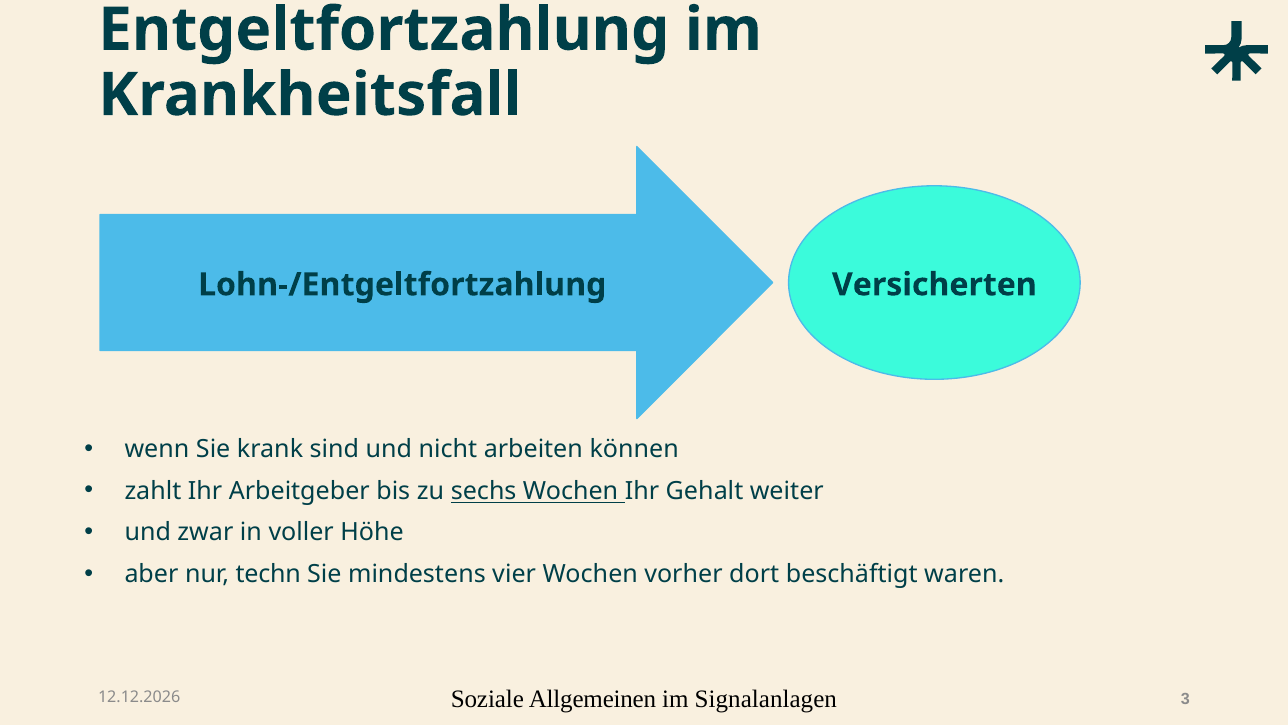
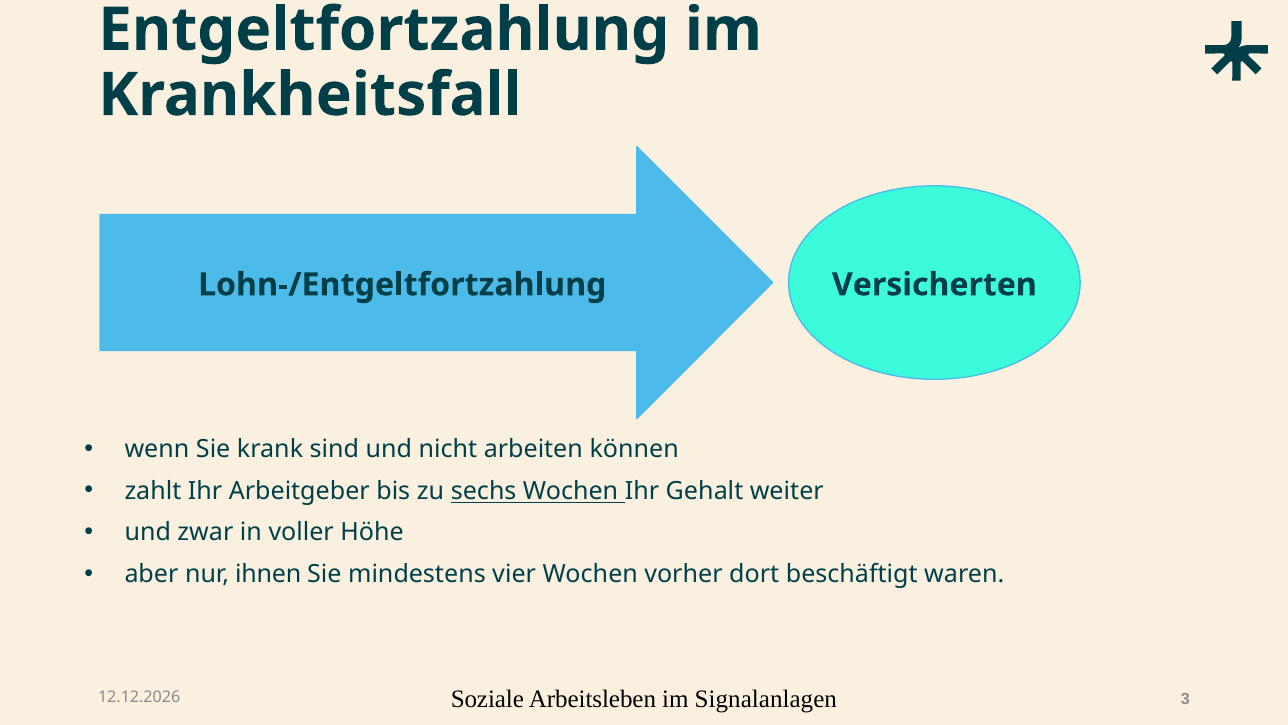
techn: techn -> ihnen
Allgemeinen: Allgemeinen -> Arbeitsleben
